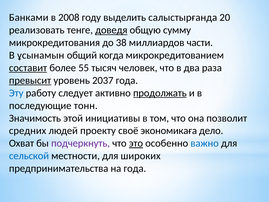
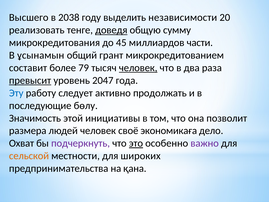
Банками: Банками -> Высшего
2008: 2008 -> 2038
салыстырғанда: салыстырғанда -> независимости
38: 38 -> 45
когда: когда -> грант
составит underline: present -> none
55: 55 -> 79
человек at (138, 68) underline: none -> present
2037: 2037 -> 2047
продолжать underline: present -> none
тонн: тонн -> бөлу
средних: средних -> размера
людей проекту: проекту -> человек
важно colour: blue -> purple
сельской colour: blue -> orange
на года: года -> қана
